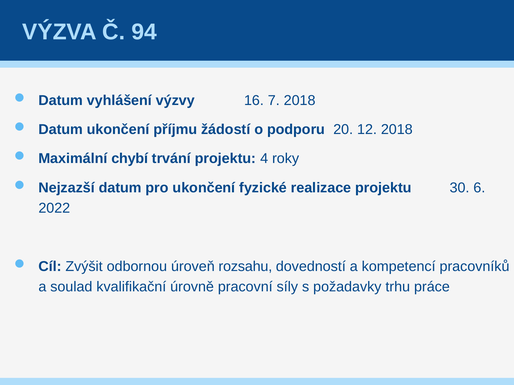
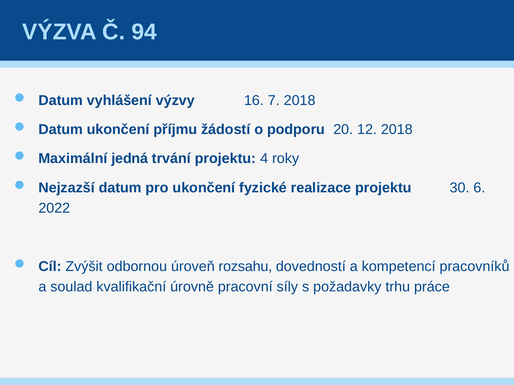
chybí: chybí -> jedná
